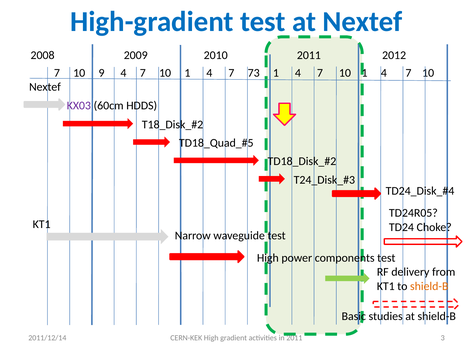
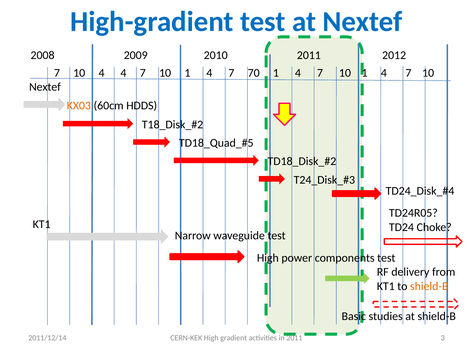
10 9: 9 -> 4
73: 73 -> 70
KX03 colour: purple -> orange
